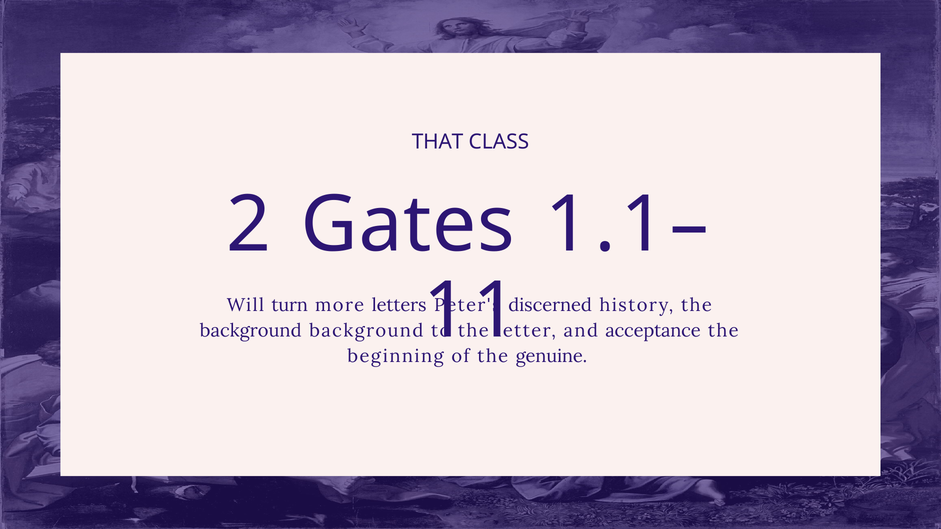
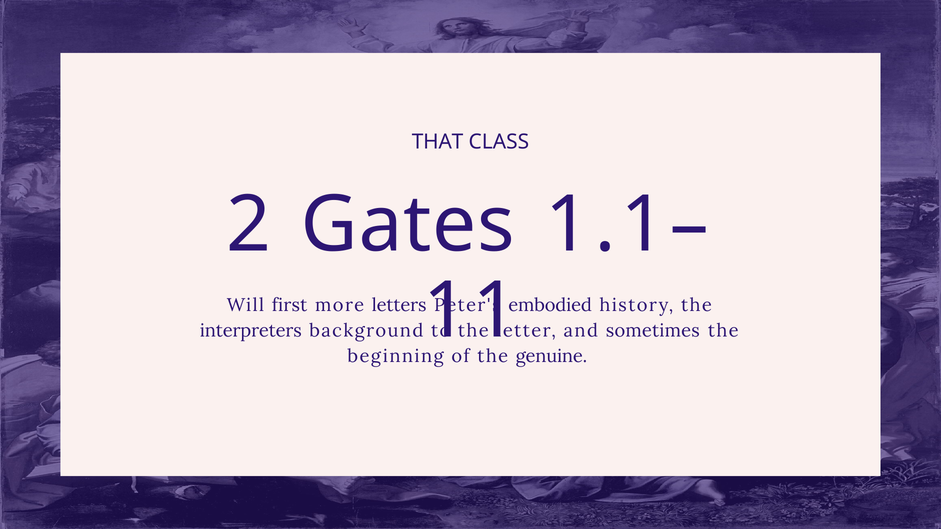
turn: turn -> first
discerned: discerned -> embodied
background at (251, 331): background -> interpreters
acceptance: acceptance -> sometimes
